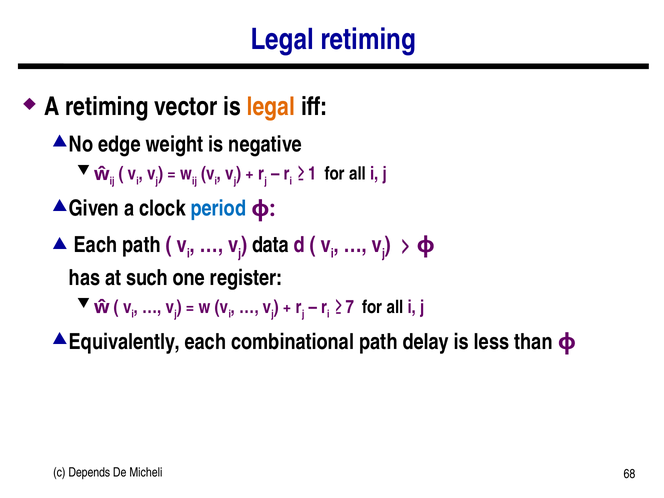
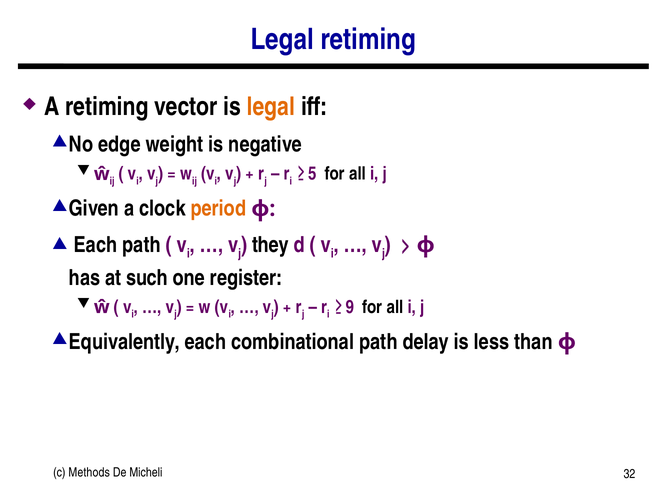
1: 1 -> 5
period colour: blue -> orange
data: data -> they
7: 7 -> 9
Depends: Depends -> Methods
68: 68 -> 32
